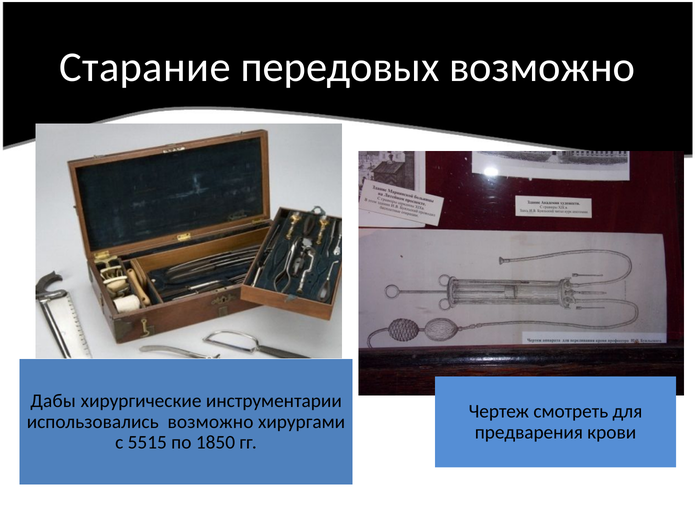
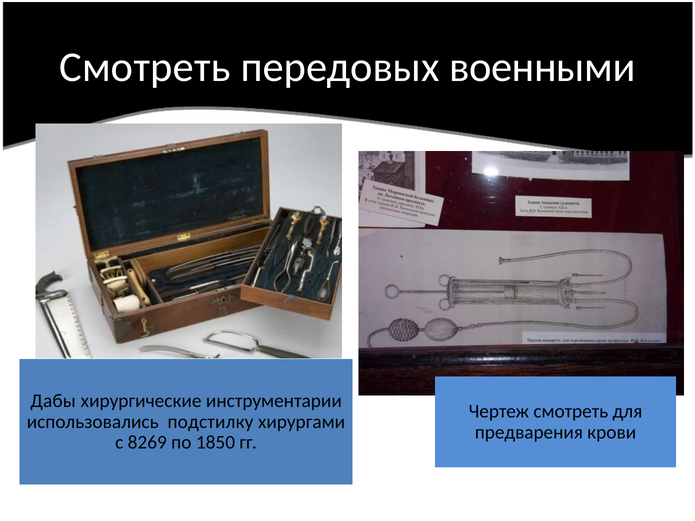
Старание at (145, 67): Старание -> Смотреть
передовых возможно: возможно -> военными
использовались возможно: возможно -> подстилку
5515: 5515 -> 8269
